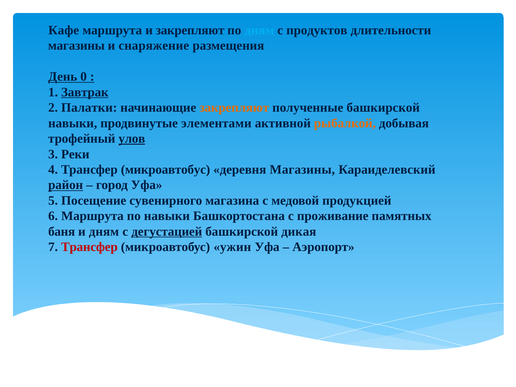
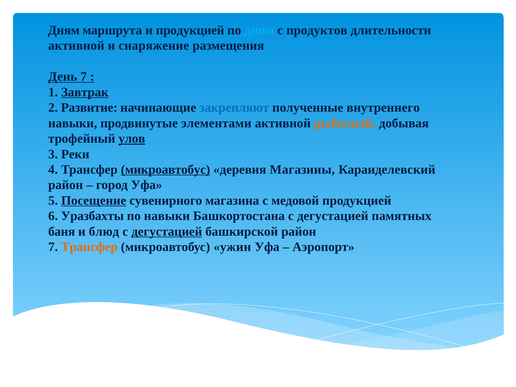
Кафе at (64, 30): Кафе -> Дням
и закрепляют: закрепляют -> продукцией
магазины at (76, 46): магазины -> активной
День 0: 0 -> 7
Палатки: Палатки -> Развитие
закрепляют at (234, 108) colour: orange -> blue
полученные башкирской: башкирской -> внутреннего
микроавтобус at (166, 170) underline: none -> present
район at (66, 185) underline: present -> none
Посещение underline: none -> present
6 Маршрута: Маршрута -> Уразбахты
Башкортостана с проживание: проживание -> дегустацией
и дням: дням -> блюд
башкирской дикая: дикая -> район
Трансфер at (89, 247) colour: red -> orange
